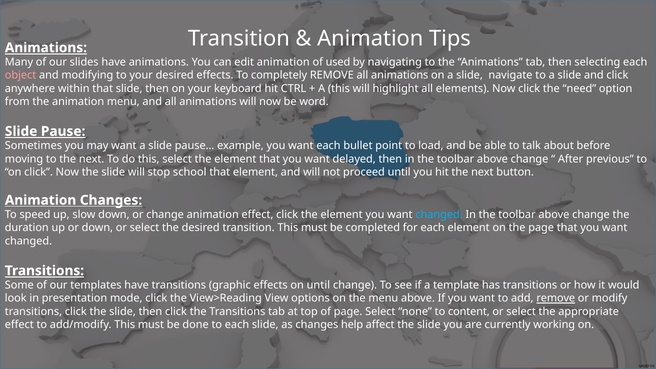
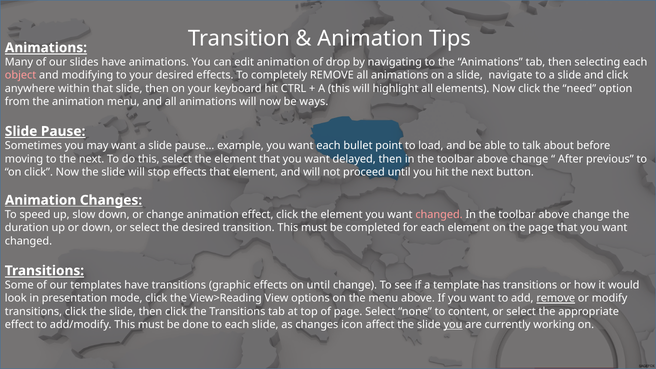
used: used -> drop
word: word -> ways
stop school: school -> effects
changed at (439, 215) colour: light blue -> pink
help: help -> icon
you at (453, 325) underline: none -> present
